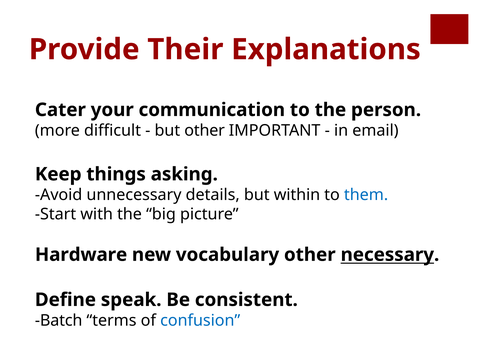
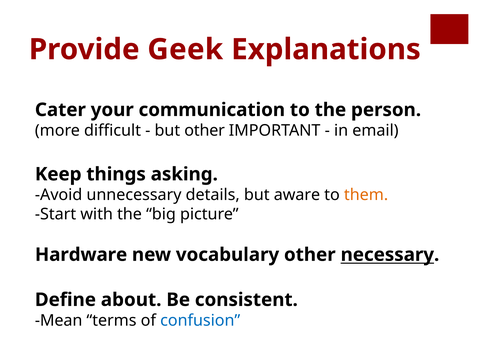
Their: Their -> Geek
within: within -> aware
them colour: blue -> orange
speak: speak -> about
Batch: Batch -> Mean
